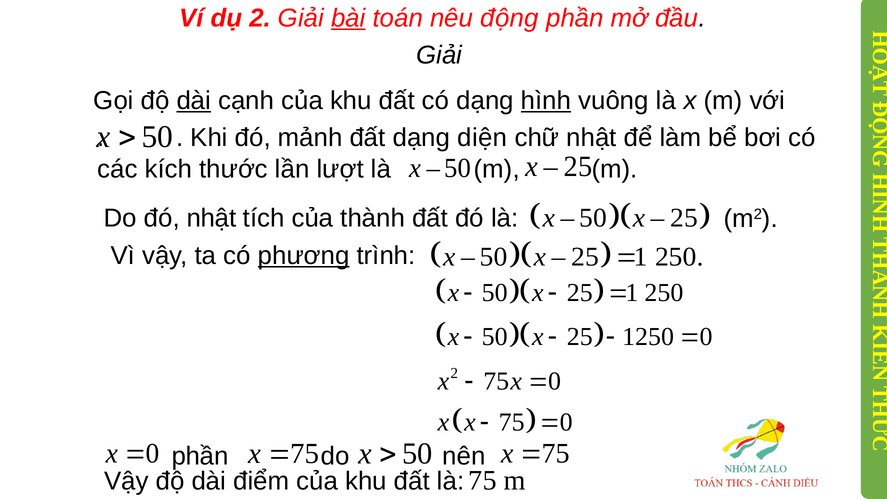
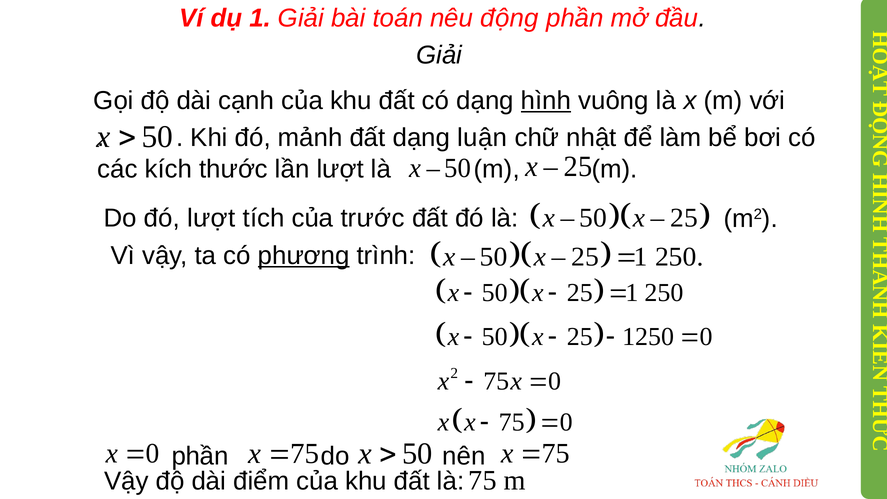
dụ 2: 2 -> 1
bài underline: present -> none
dài at (194, 101) underline: present -> none
diện: diện -> luận
đó nhật: nhật -> lượt
thành: thành -> trước
